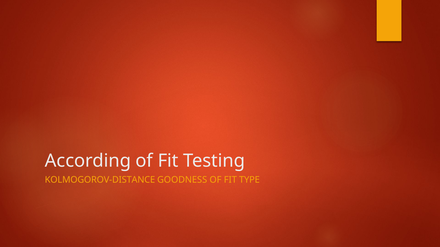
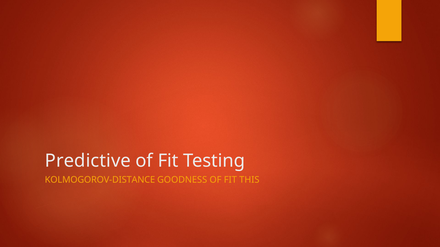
According: According -> Predictive
TYPE: TYPE -> THIS
